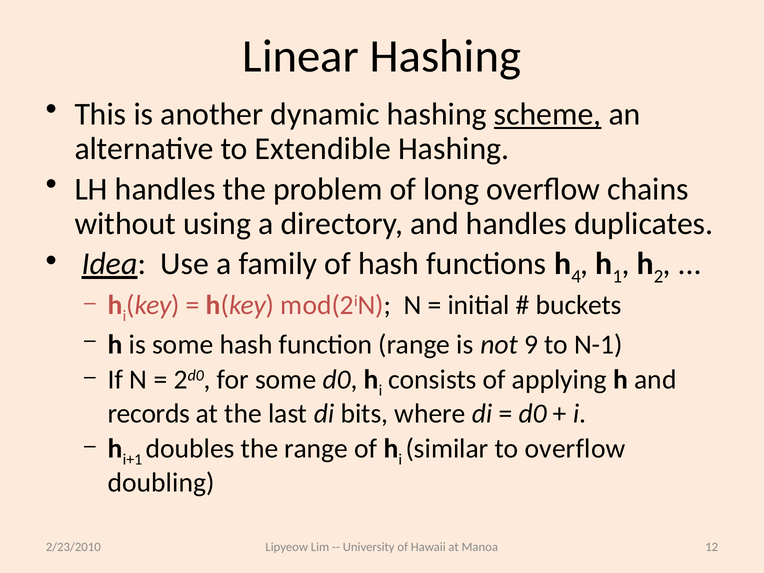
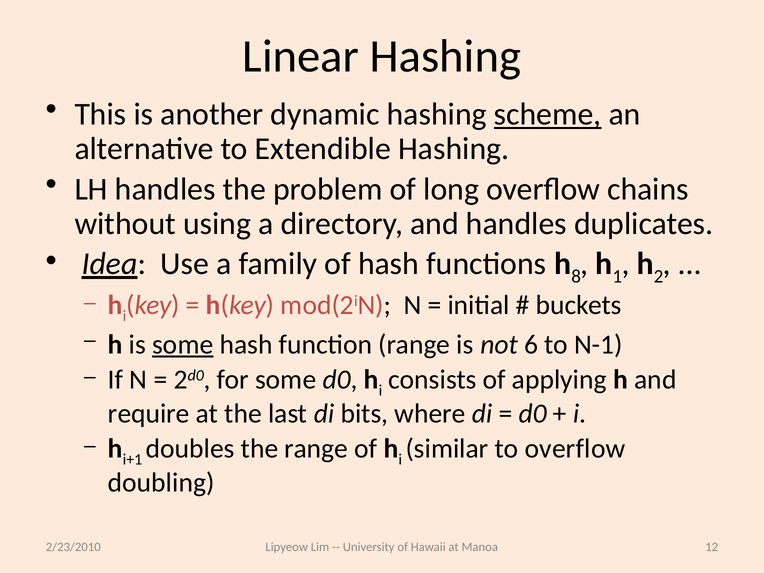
4: 4 -> 8
some at (183, 345) underline: none -> present
9: 9 -> 6
records: records -> require
